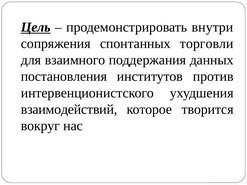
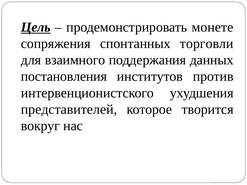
внутри: внутри -> монете
взаимодействий: взаимодействий -> представителей
